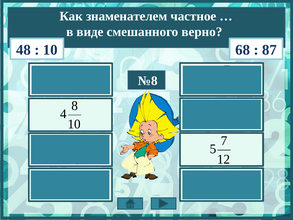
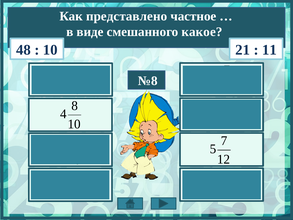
знаменателем: знаменателем -> представлено
верно: верно -> какое
68: 68 -> 21
87: 87 -> 11
